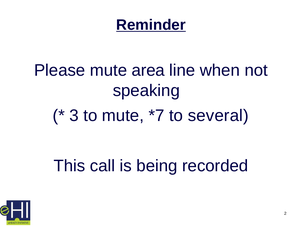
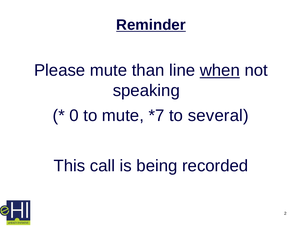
area: area -> than
when underline: none -> present
3: 3 -> 0
